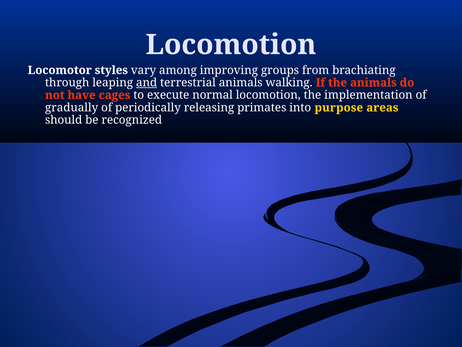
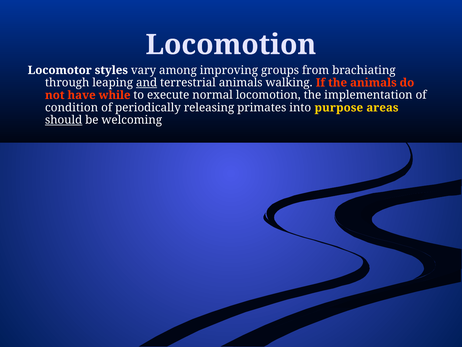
cages: cages -> while
gradually: gradually -> condition
should underline: none -> present
recognized: recognized -> welcoming
